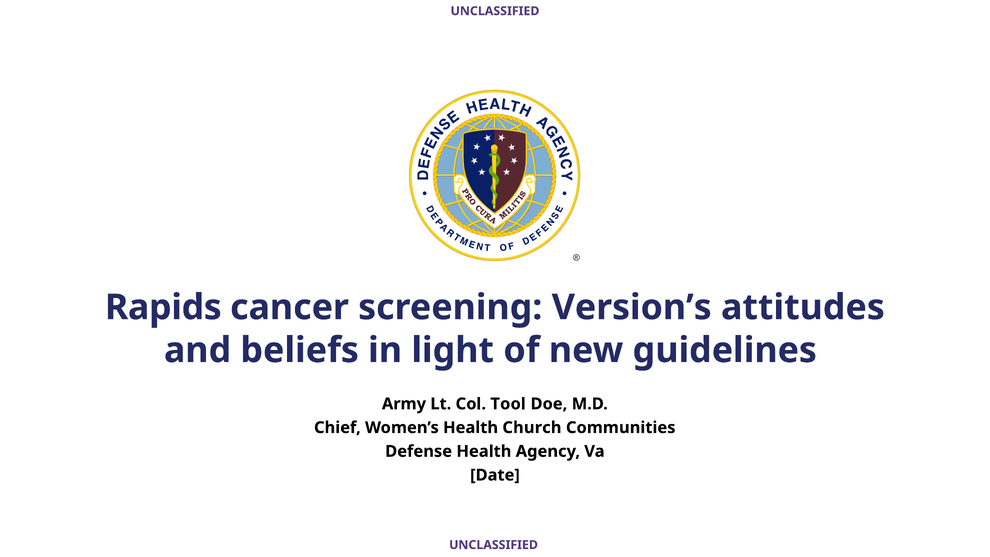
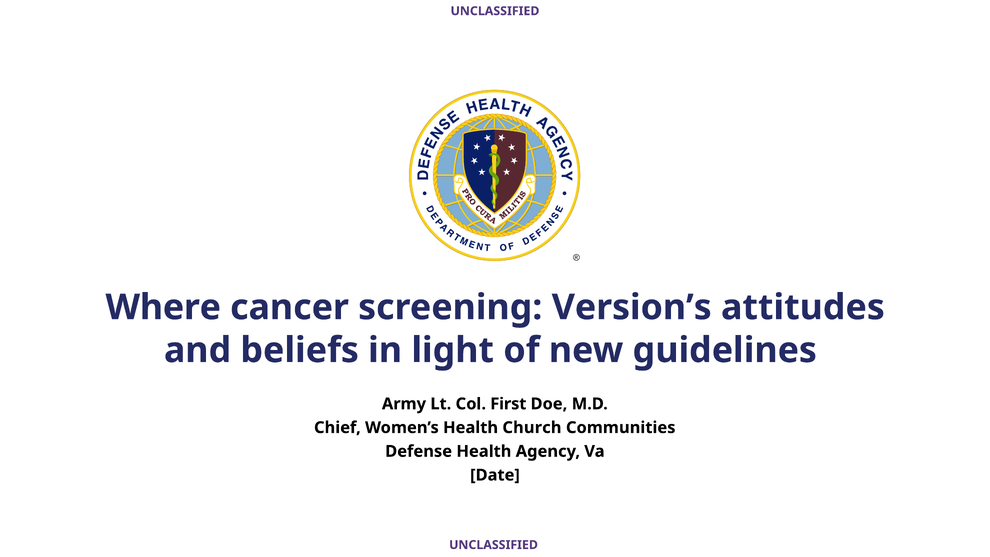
Rapids: Rapids -> Where
Tool: Tool -> First
